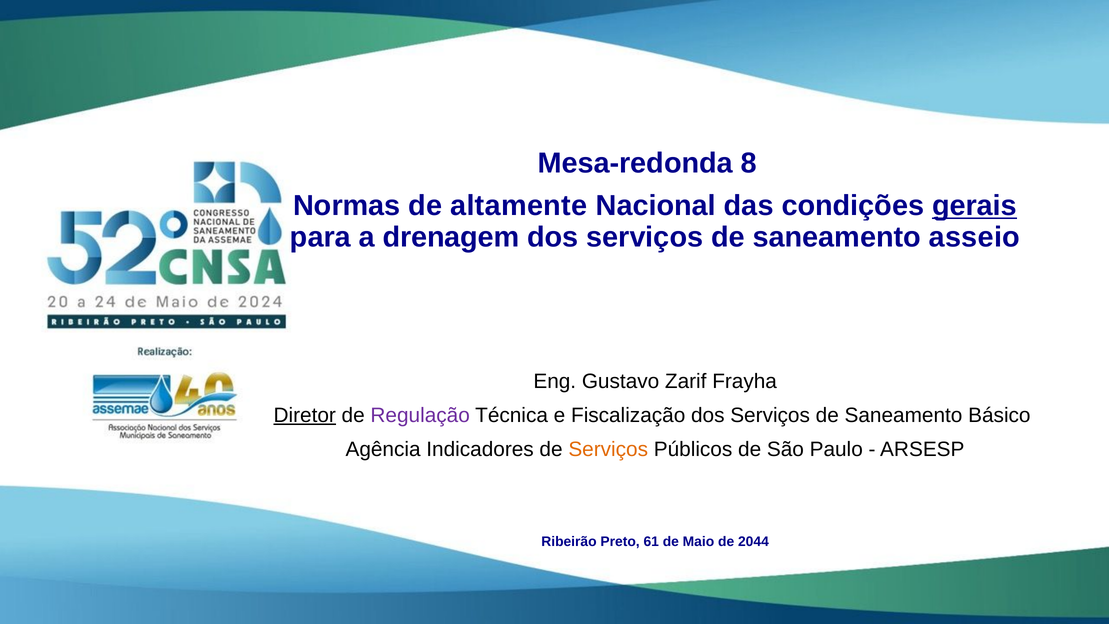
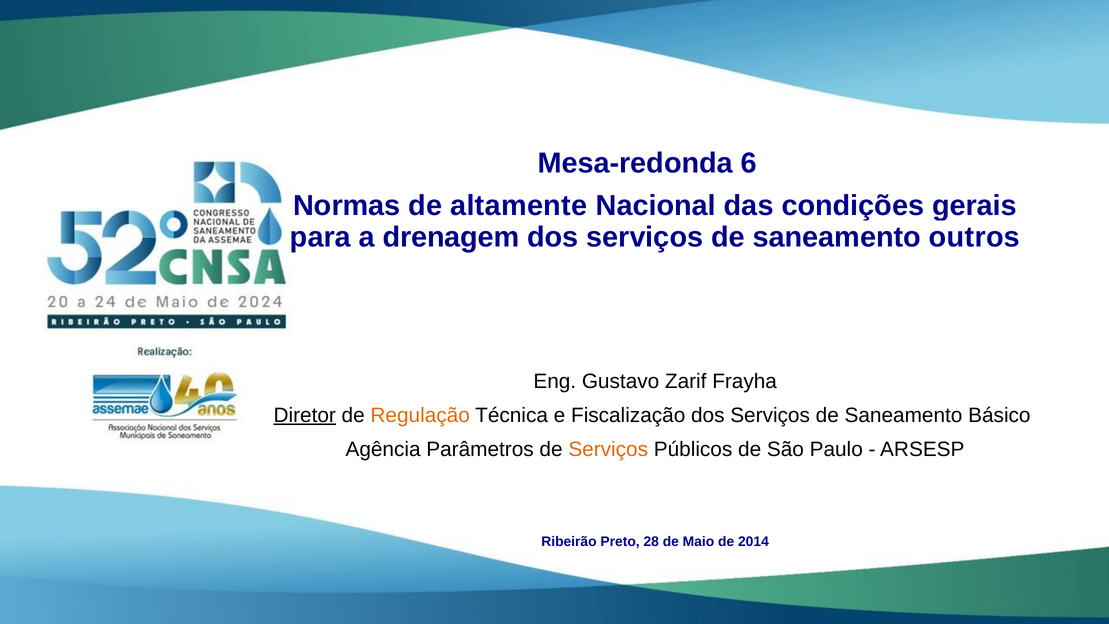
8: 8 -> 6
gerais underline: present -> none
asseio: asseio -> outros
Regulação colour: purple -> orange
Indicadores: Indicadores -> Parâmetros
61: 61 -> 28
2044: 2044 -> 2014
